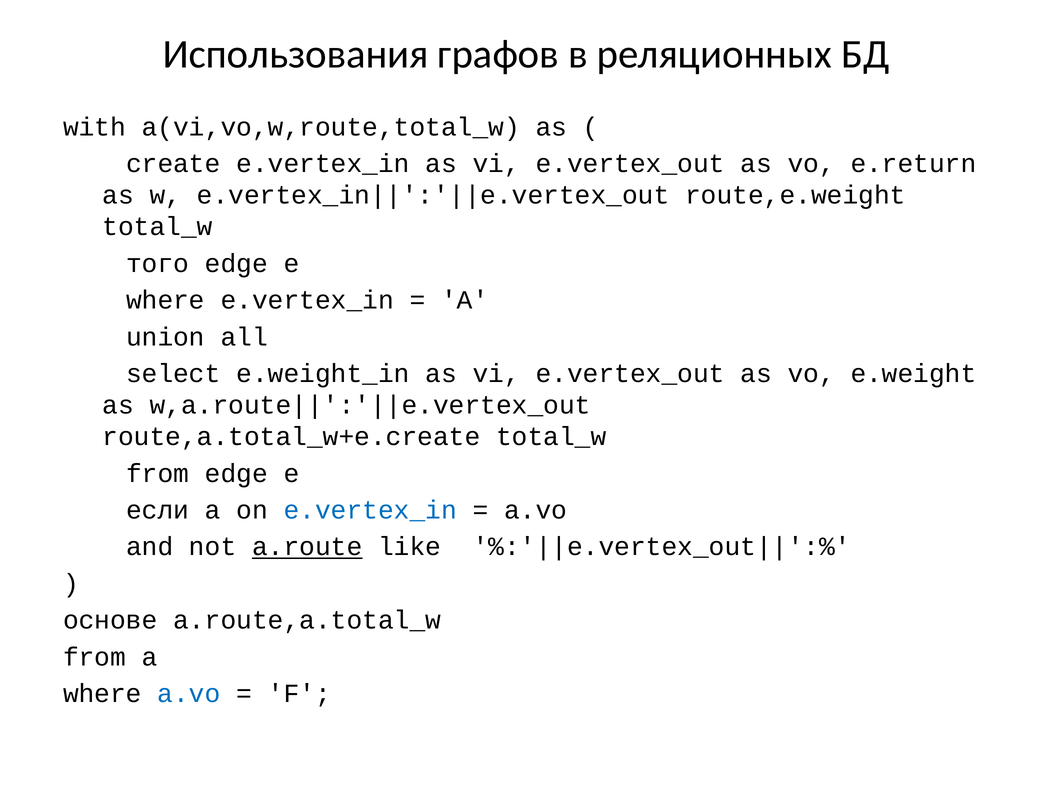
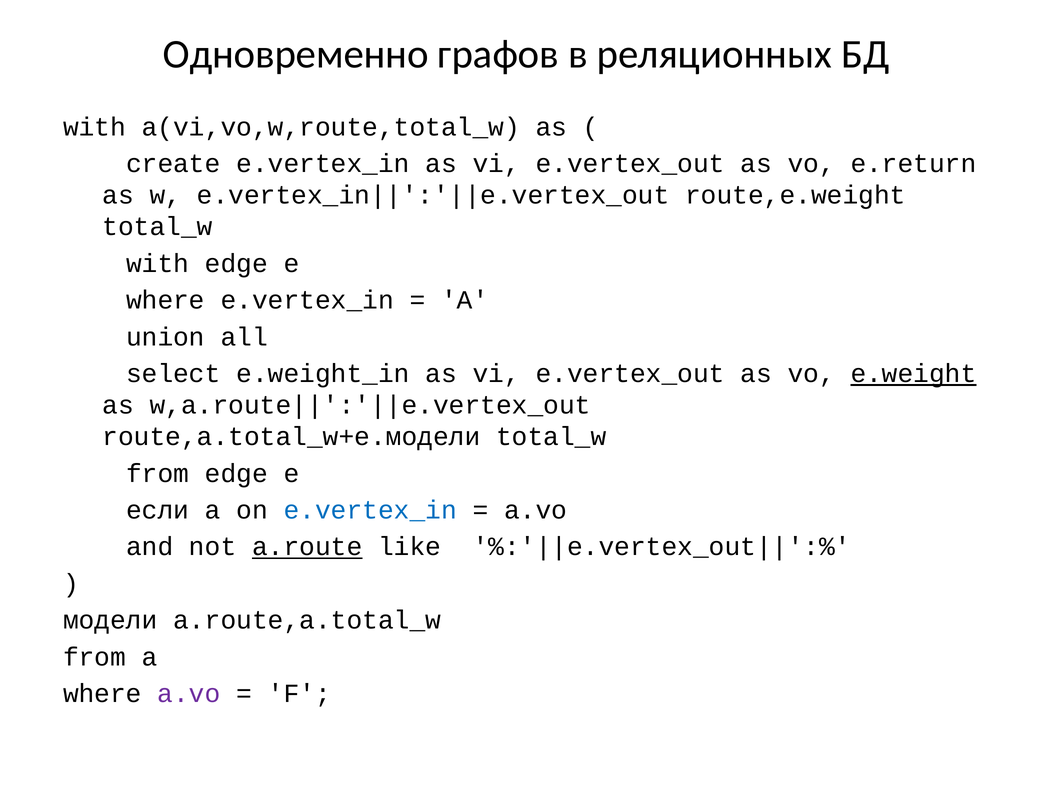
Использования: Использования -> Одновременно
того at (158, 264): того -> with
e.weight underline: none -> present
route,a.total_w+e.create: route,a.total_w+e.create -> route,a.total_w+e.модели
основе: основе -> модели
a.vo at (189, 694) colour: blue -> purple
